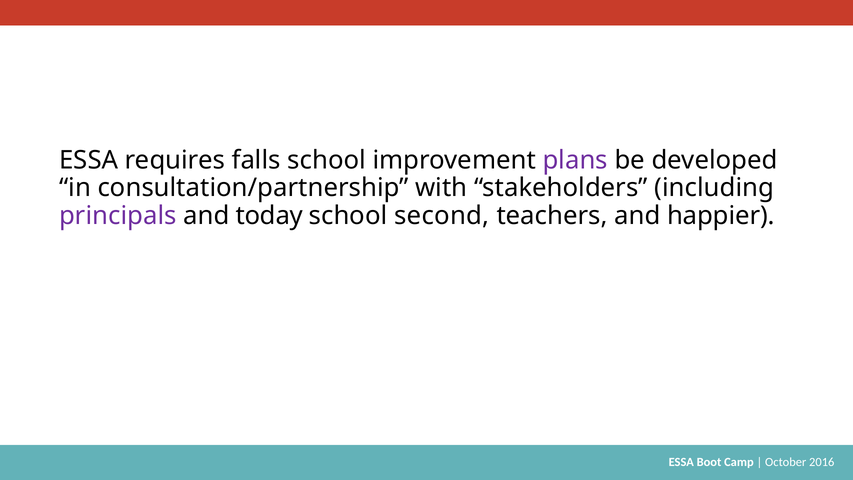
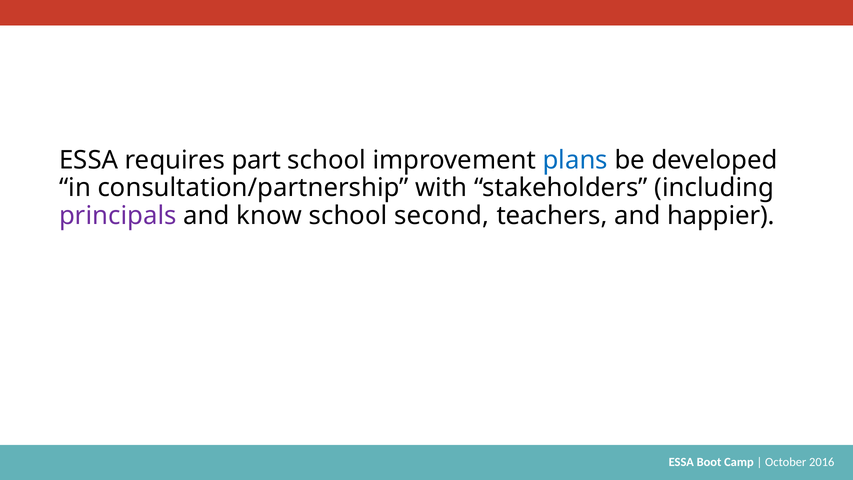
falls: falls -> part
plans colour: purple -> blue
today: today -> know
